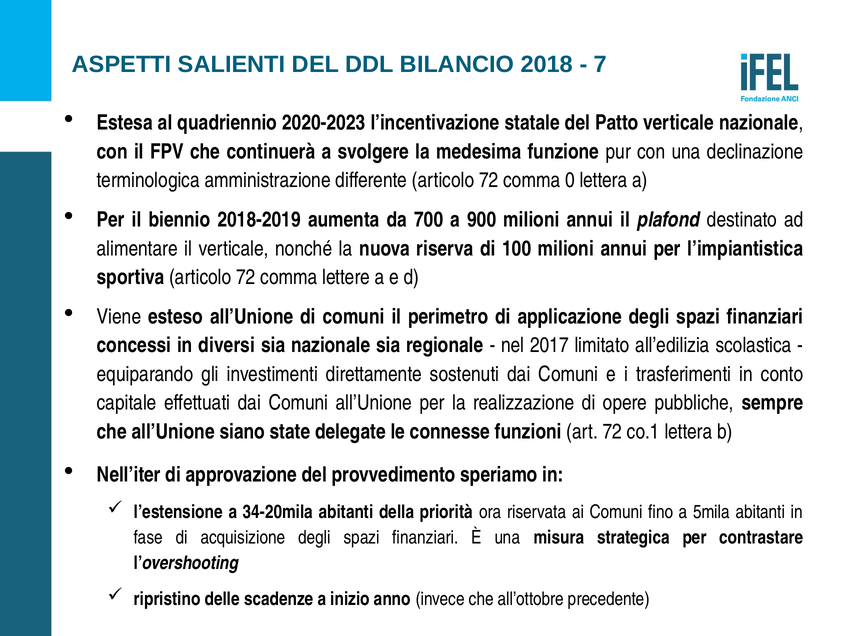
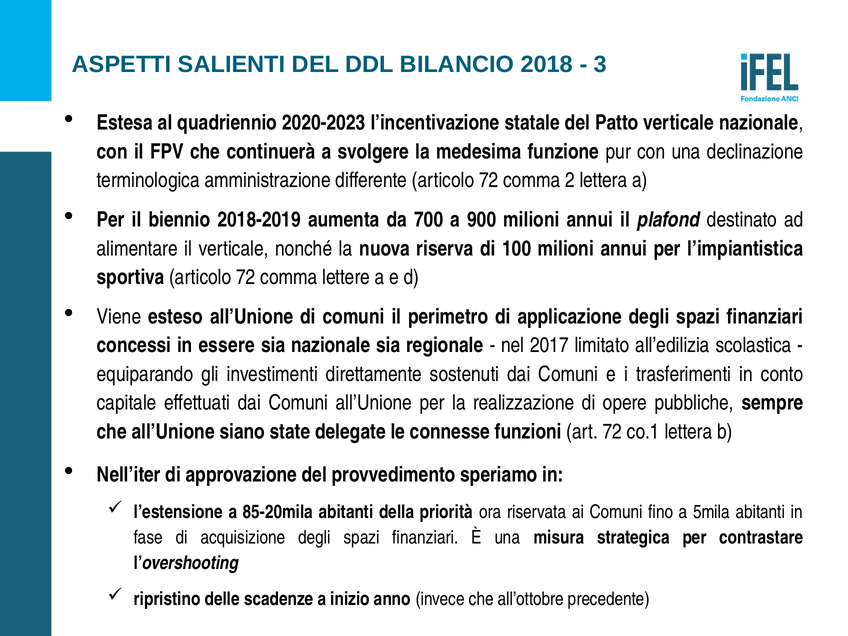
7: 7 -> 3
0: 0 -> 2
diversi: diversi -> essere
34-20mila: 34-20mila -> 85-20mila
